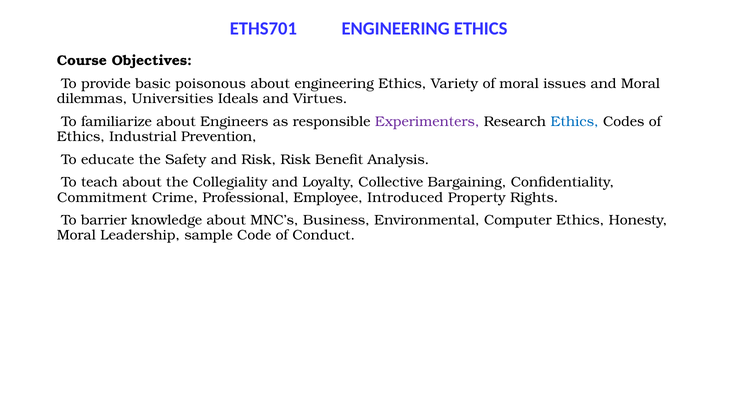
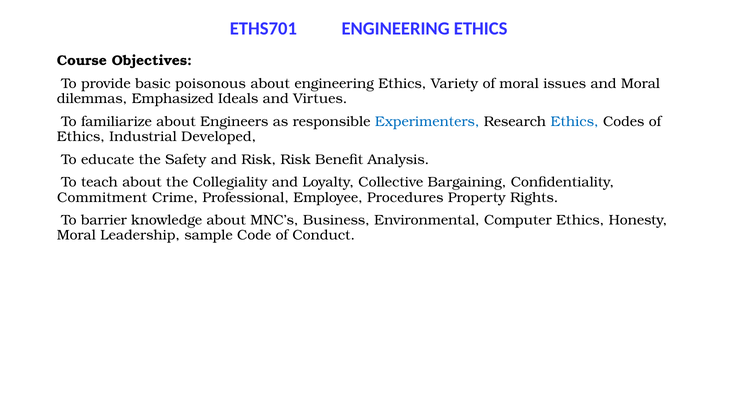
Universities: Universities -> Emphasized
Experimenters colour: purple -> blue
Prevention: Prevention -> Developed
Introduced: Introduced -> Procedures
